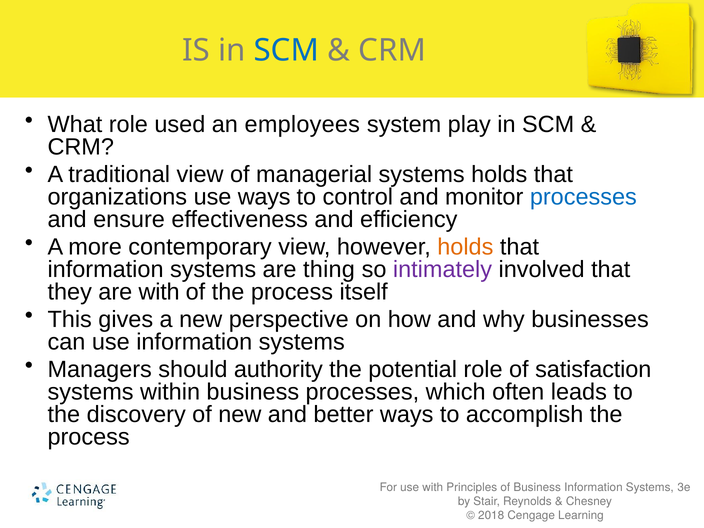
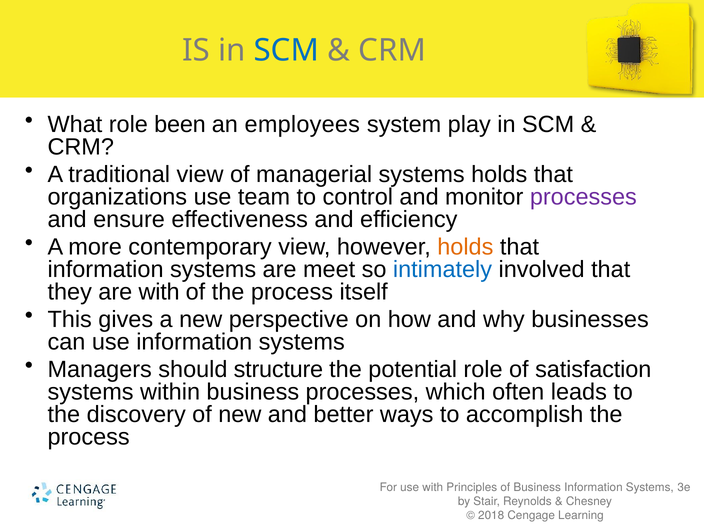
used: used -> been
use ways: ways -> team
processes at (583, 197) colour: blue -> purple
thing: thing -> meet
intimately colour: purple -> blue
authority: authority -> structure
